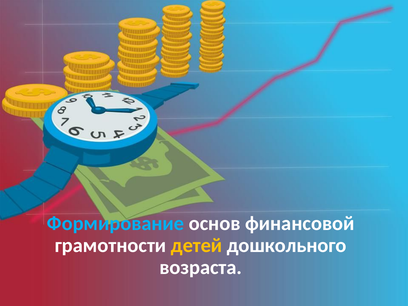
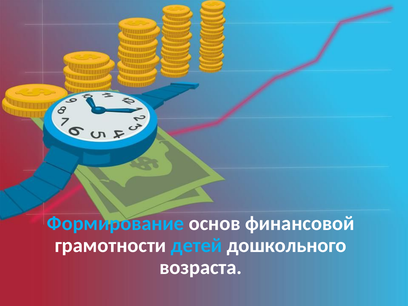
детей colour: yellow -> light blue
